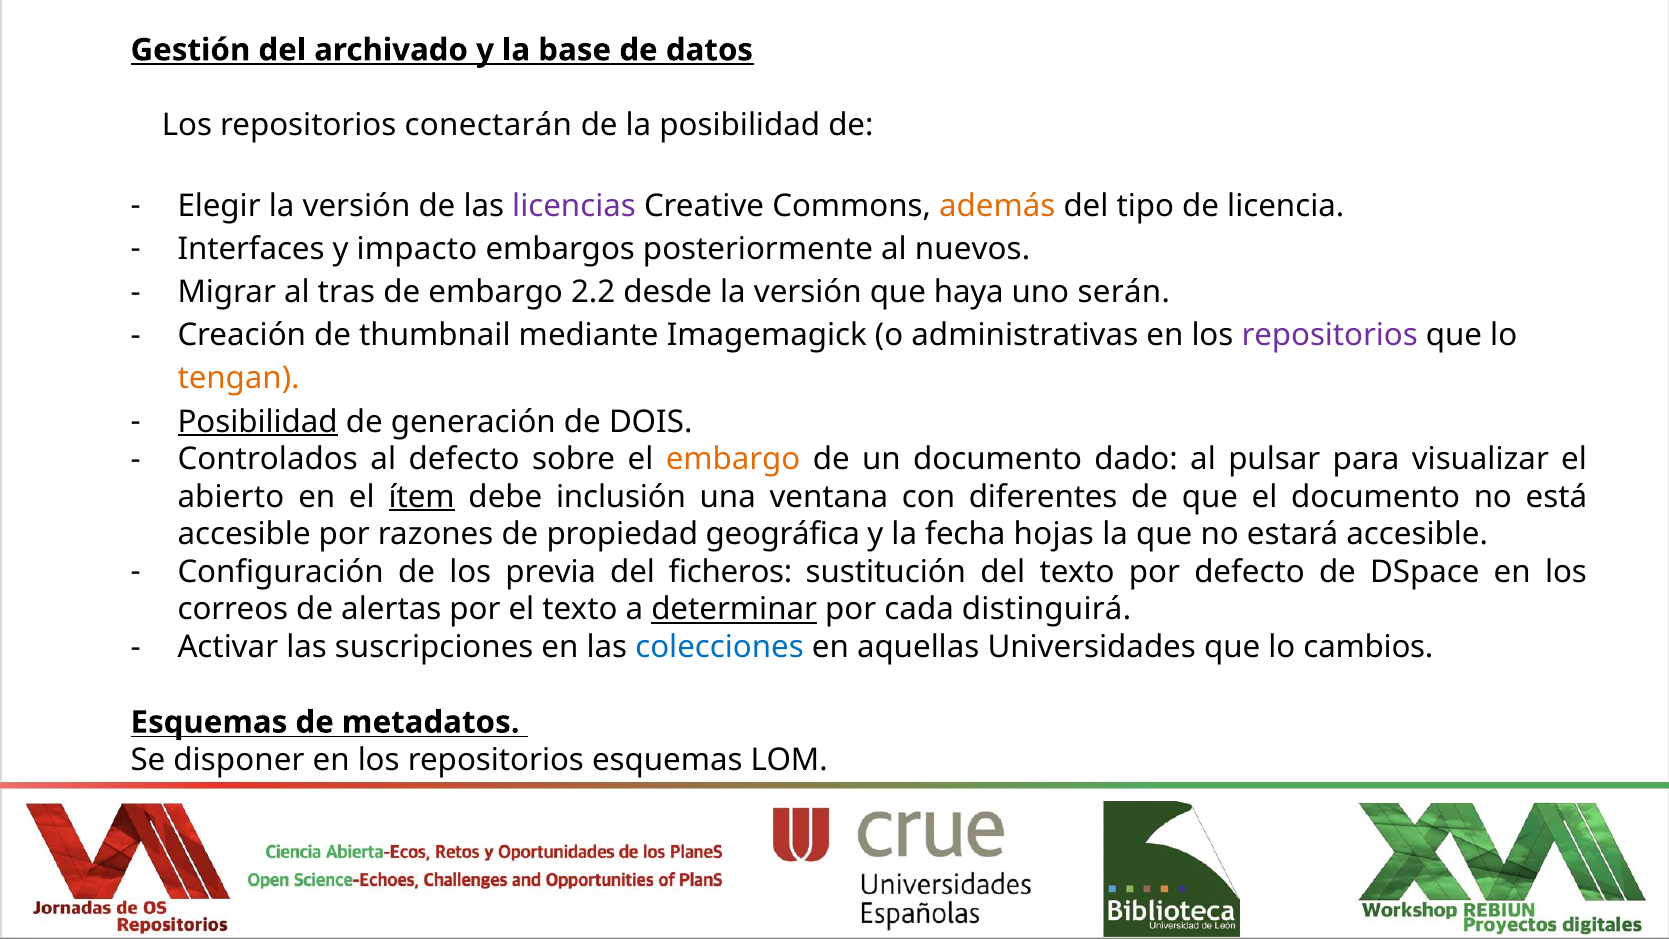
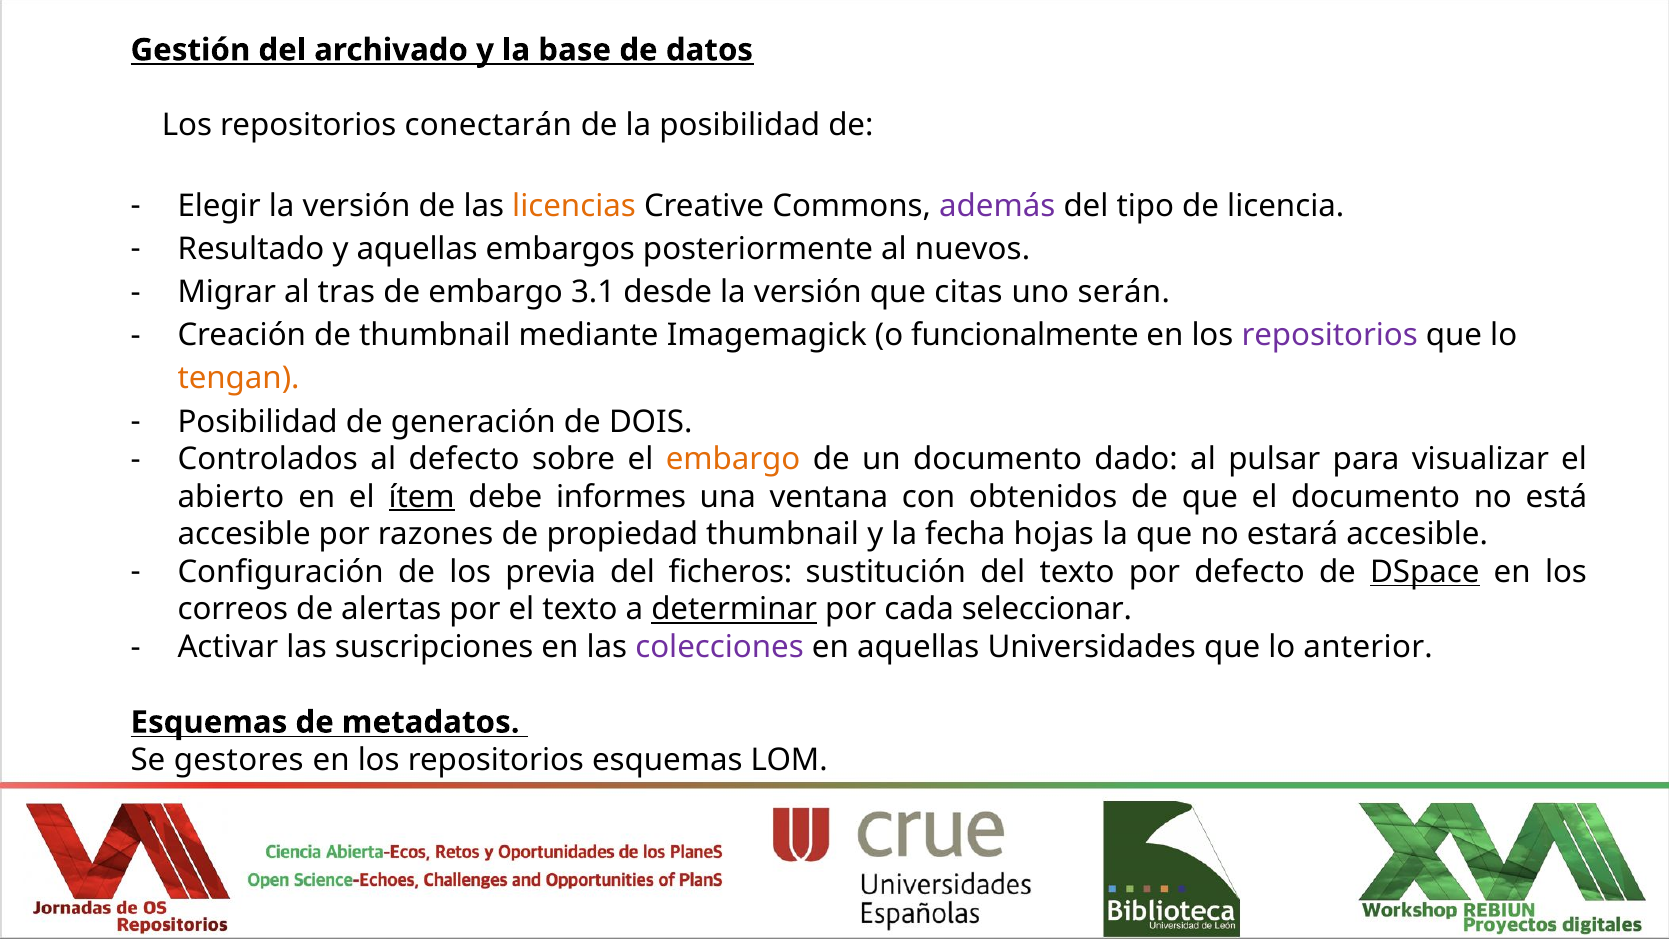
licencias colour: purple -> orange
además colour: orange -> purple
Interfaces: Interfaces -> Resultado
y impacto: impacto -> aquellas
2.2: 2.2 -> 3.1
haya: haya -> citas
administrativas: administrativas -> funcionalmente
Posibilidad at (258, 422) underline: present -> none
inclusión: inclusión -> informes
diferentes: diferentes -> obtenidos
propiedad geográfica: geográfica -> thumbnail
DSpace underline: none -> present
distinguirá: distinguirá -> seleccionar
colecciones colour: blue -> purple
cambios: cambios -> anterior
disponer: disponer -> gestores
